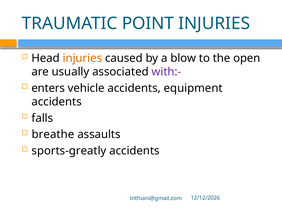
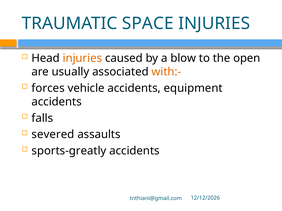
POINT: POINT -> SPACE
with:- colour: purple -> orange
enters: enters -> forces
breathe: breathe -> severed
